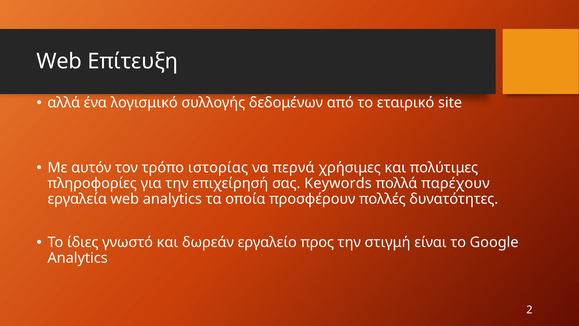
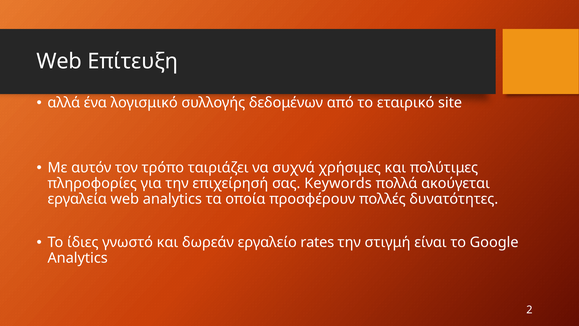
ιστορίας: ιστορίας -> ταιριάζει
περνά: περνά -> συχνά
παρέχουν: παρέχουν -> ακούγεται
προς: προς -> rates
